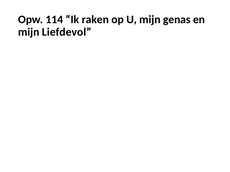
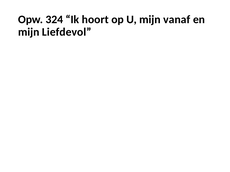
114: 114 -> 324
raken: raken -> hoort
genas: genas -> vanaf
